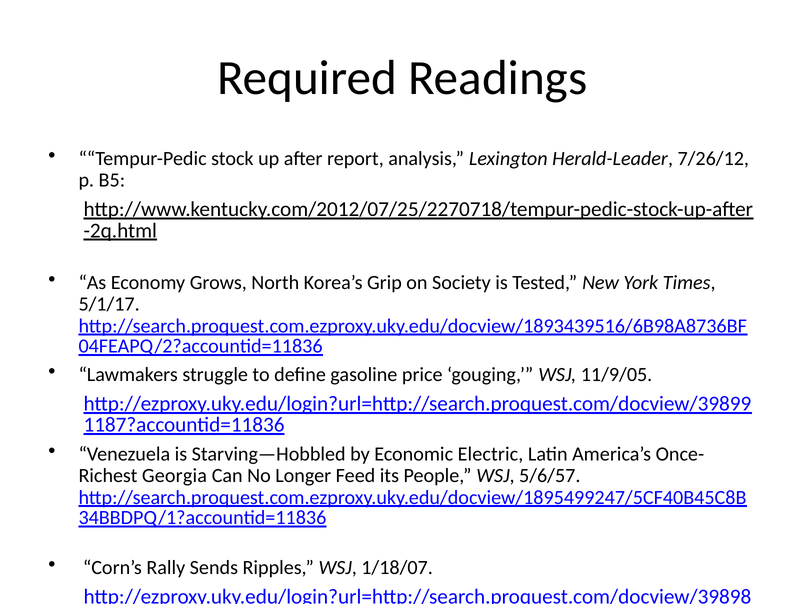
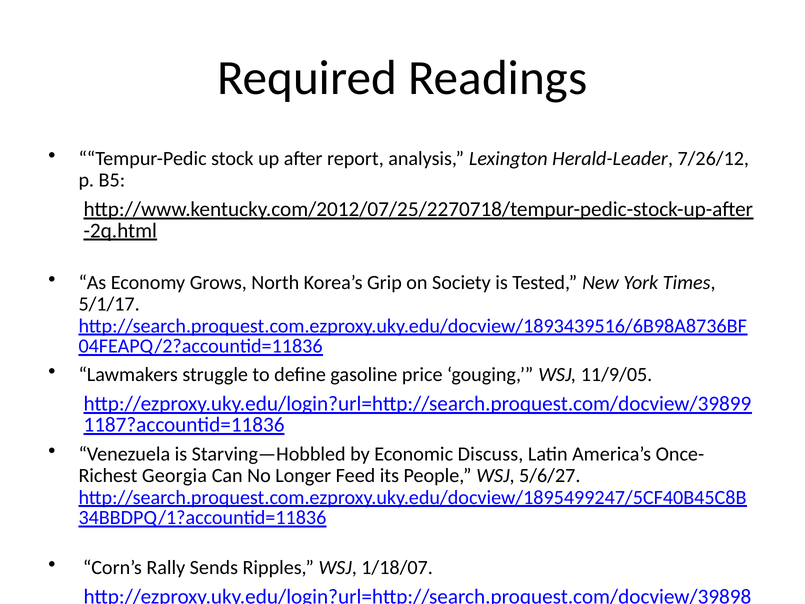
Electric: Electric -> Discuss
5/6/57: 5/6/57 -> 5/6/27
